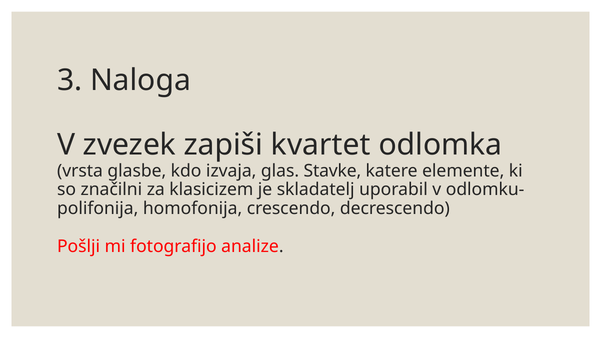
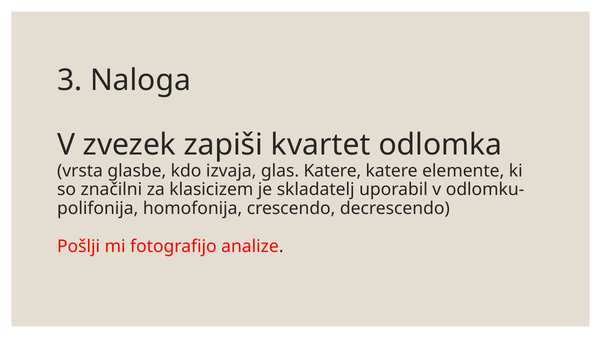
glas Stavke: Stavke -> Katere
